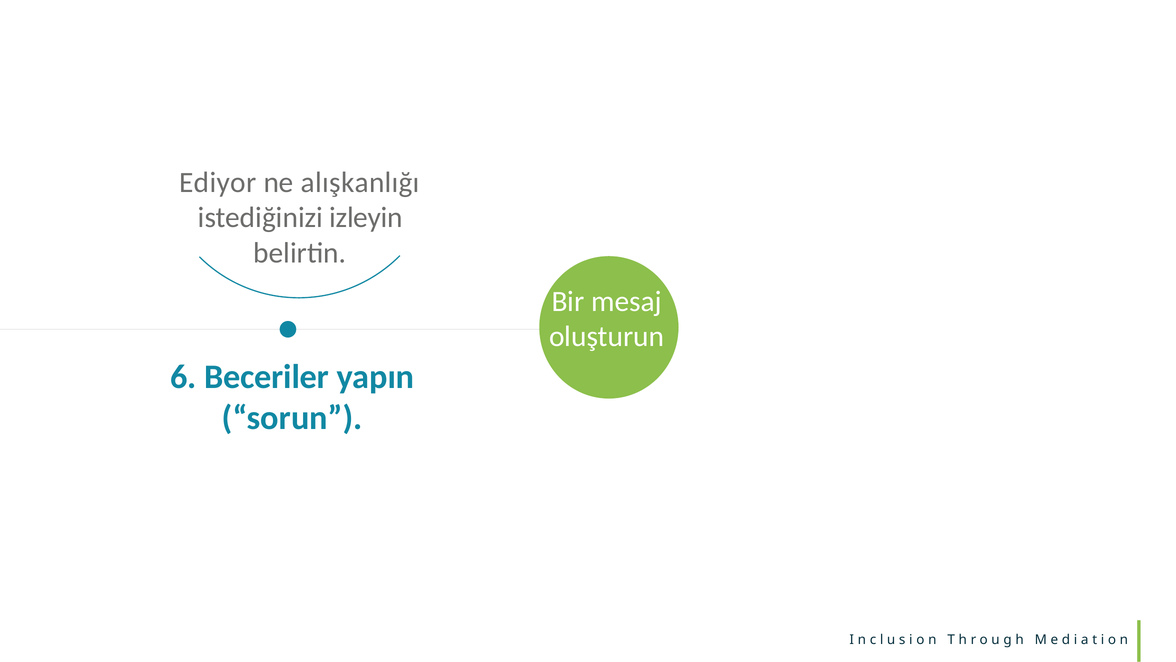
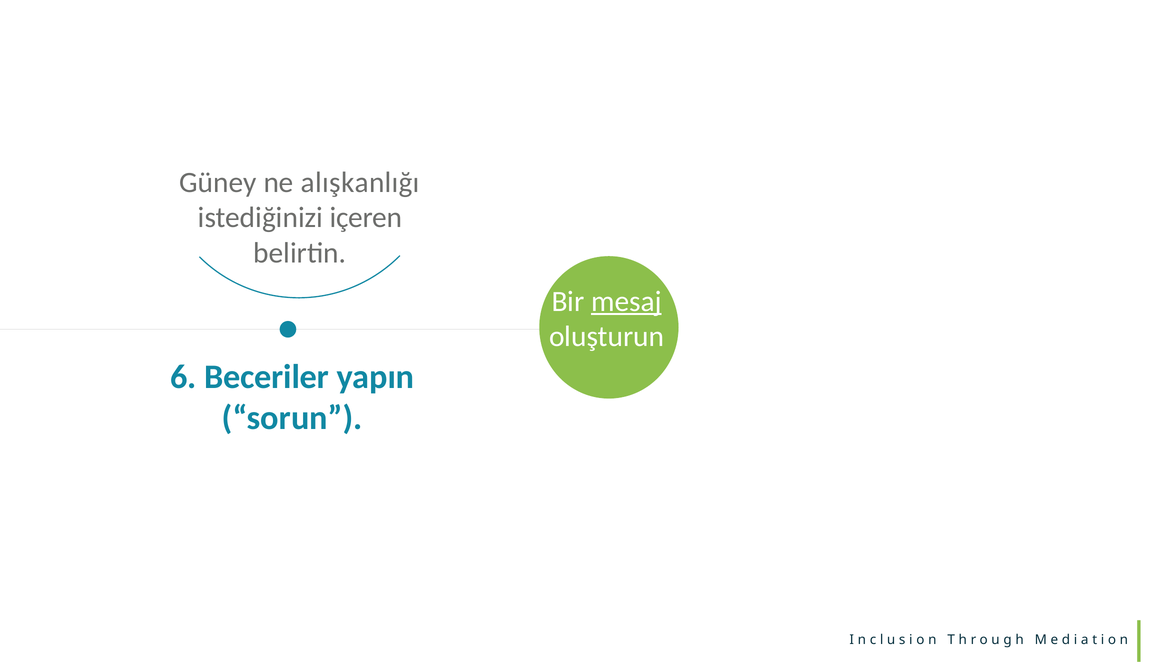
Ediyor: Ediyor -> Güney
izleyin: izleyin -> içeren
mesaj underline: none -> present
